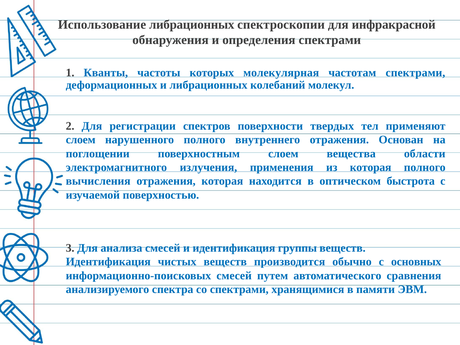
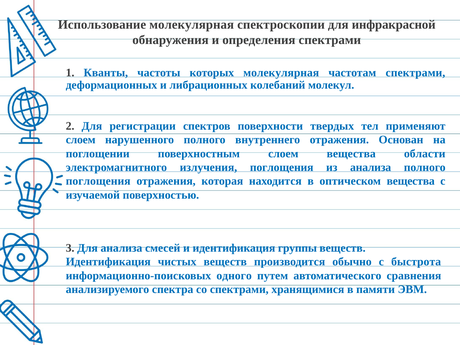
Использование либрационных: либрационных -> молекулярная
излучения применения: применения -> поглощения
из которая: которая -> анализа
вычисления at (98, 181): вычисления -> поглощения
оптическом быстрота: быстрота -> вещества
основных: основных -> быстрота
информационно-поисковых смесей: смесей -> одного
